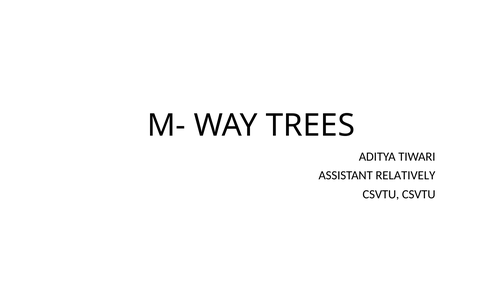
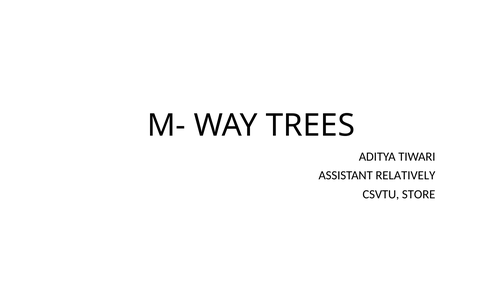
CSVTU CSVTU: CSVTU -> STORE
